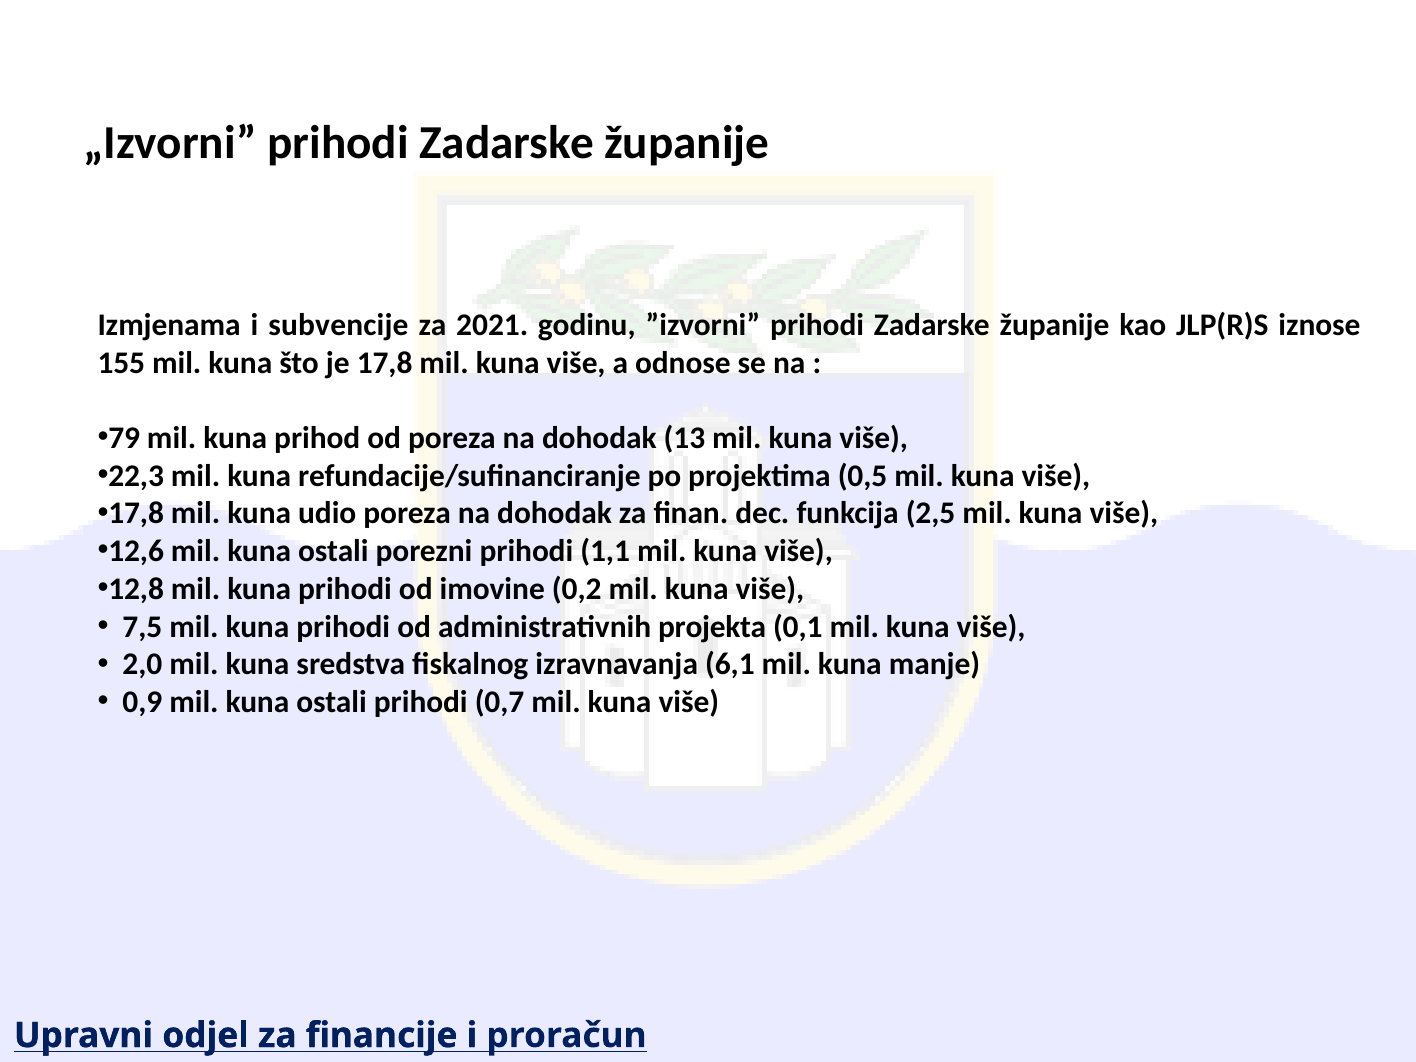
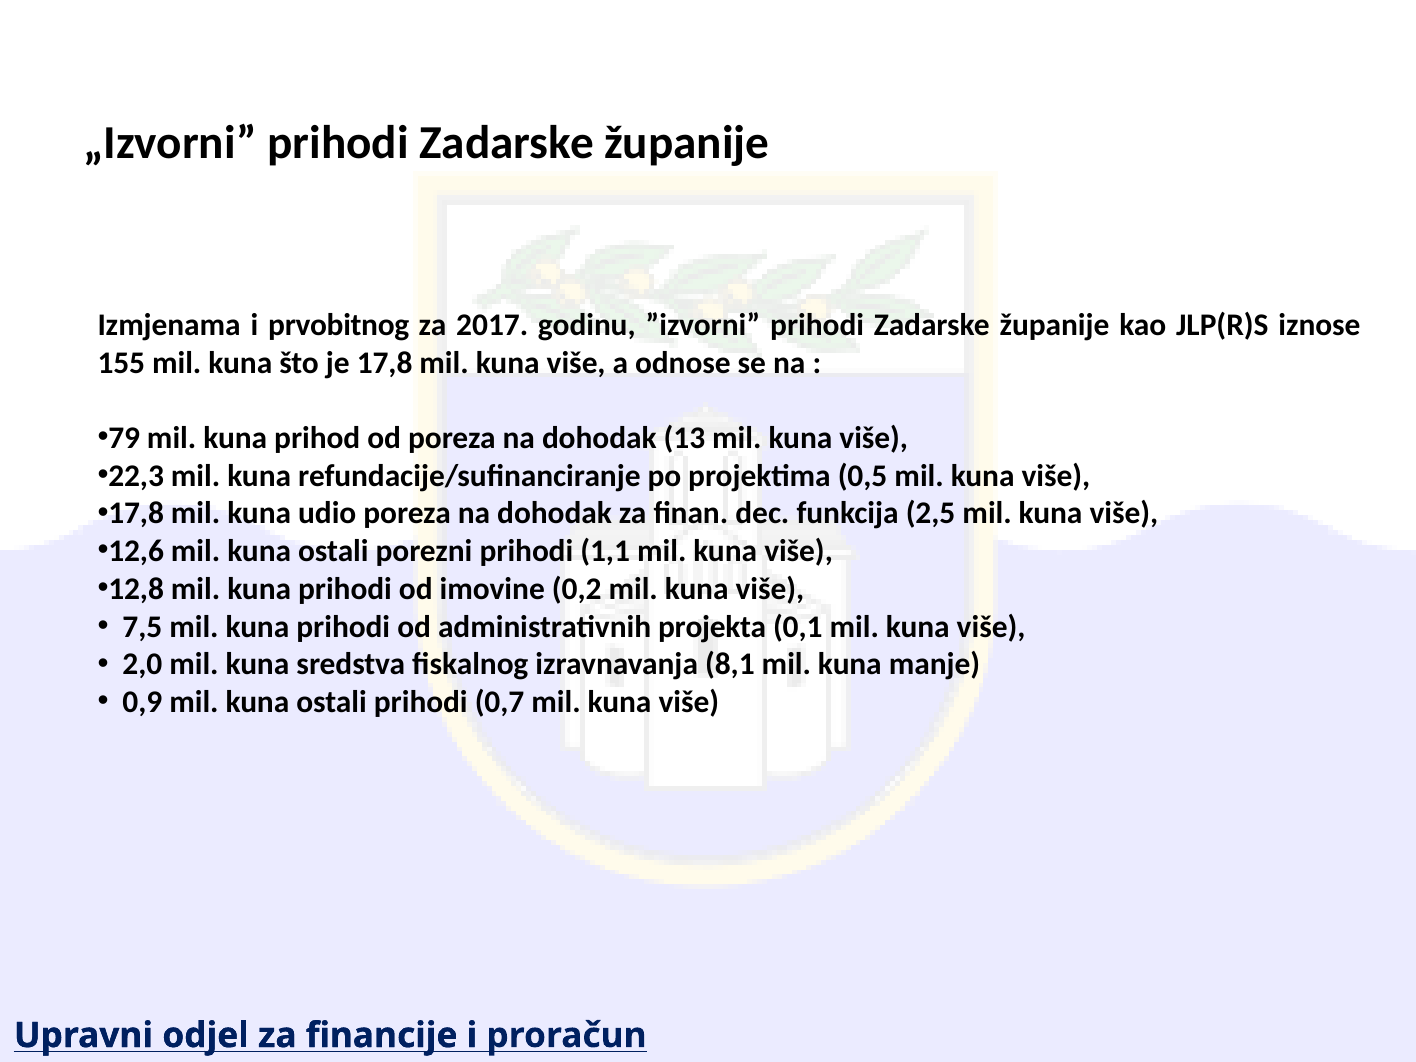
subvencije: subvencije -> prvobitnog
2021: 2021 -> 2017
6,1: 6,1 -> 8,1
